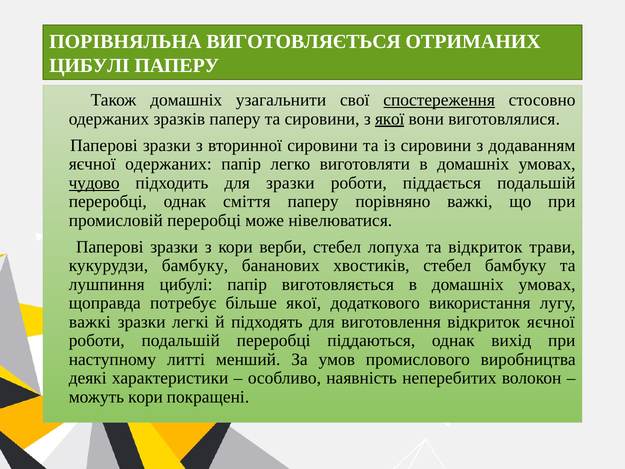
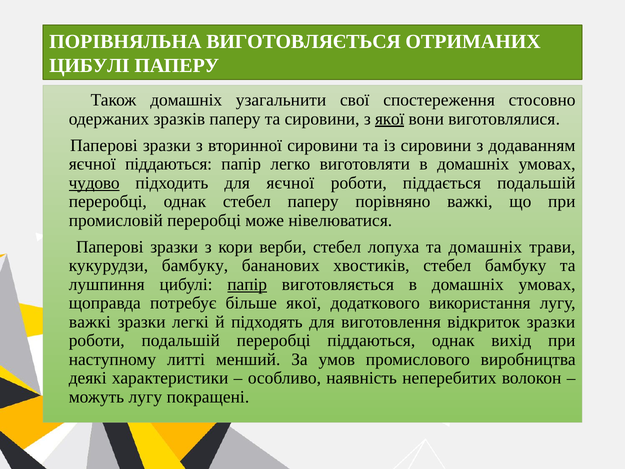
спостереження underline: present -> none
яєчної одержаних: одержаних -> піддаються
для зразки: зразки -> яєчної
однак сміття: сміття -> стебел
та відкриток: відкриток -> домашніх
папір at (247, 284) underline: none -> present
відкриток яєчної: яєчної -> зразки
можуть кори: кори -> лугу
